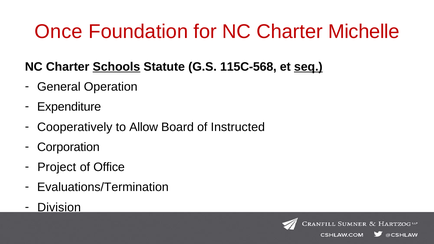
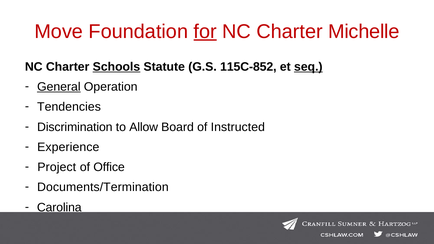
Once: Once -> Move
for underline: none -> present
115C-568: 115C-568 -> 115C-852
General underline: none -> present
Expenditure: Expenditure -> Tendencies
Cooperatively: Cooperatively -> Discrimination
Corporation: Corporation -> Experience
Evaluations/Termination: Evaluations/Termination -> Documents/Termination
Division: Division -> Carolina
